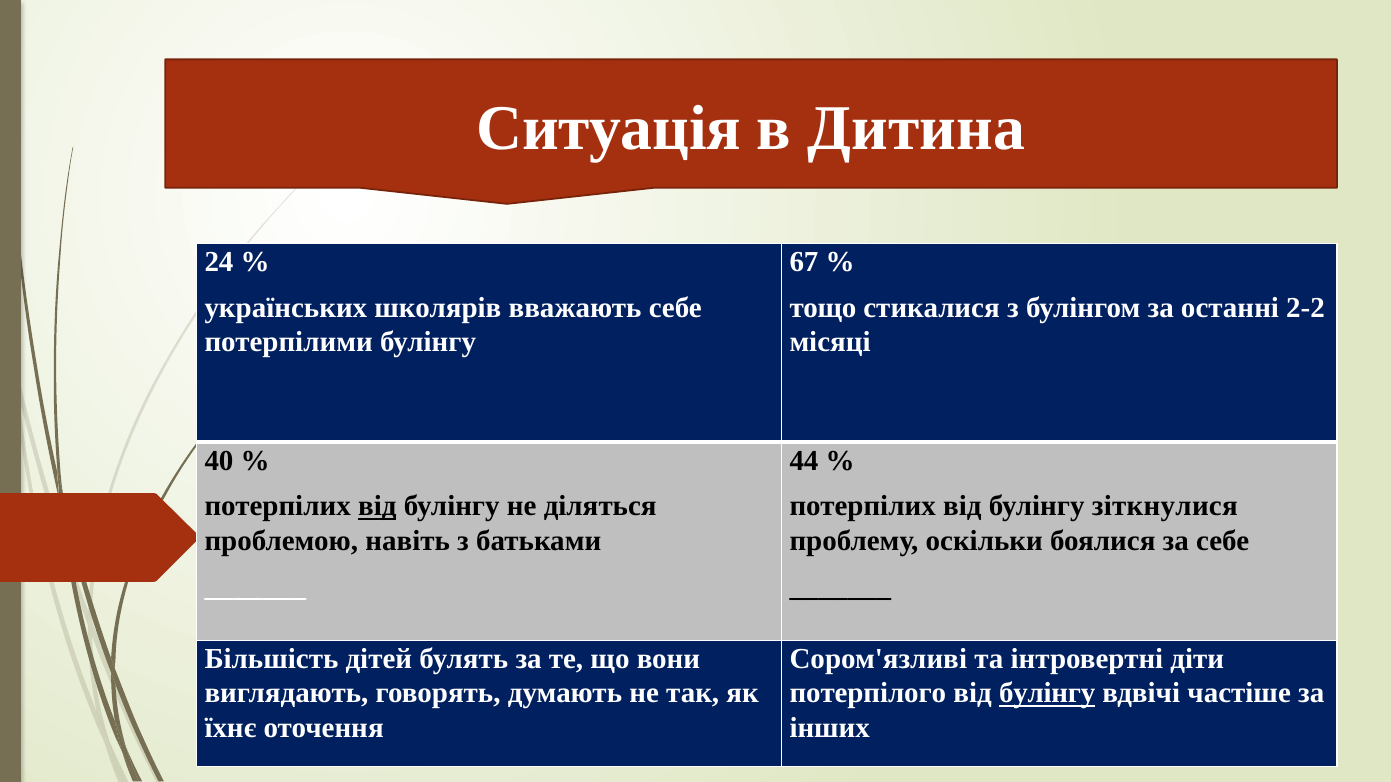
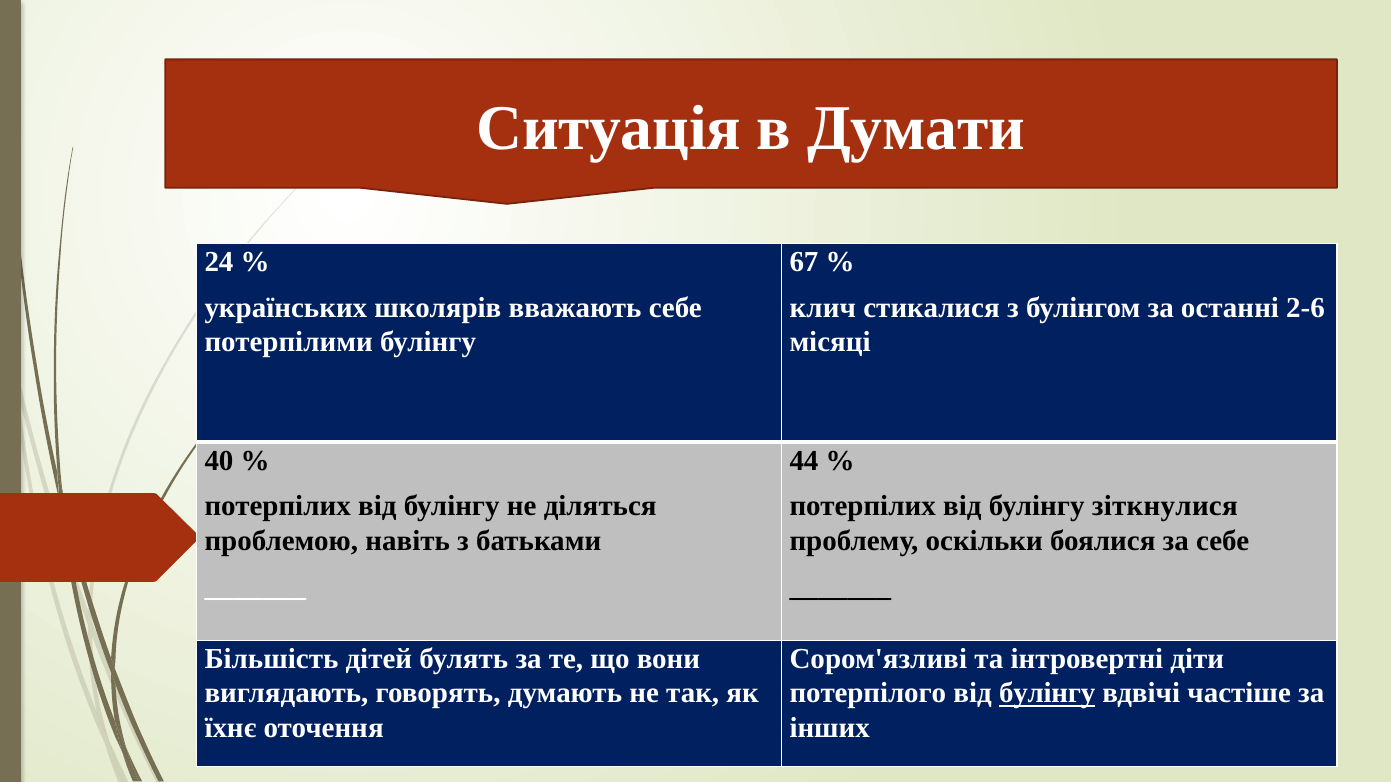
Дитина: Дитина -> Думати
тощо: тощо -> клич
2-2: 2-2 -> 2-6
від at (377, 507) underline: present -> none
